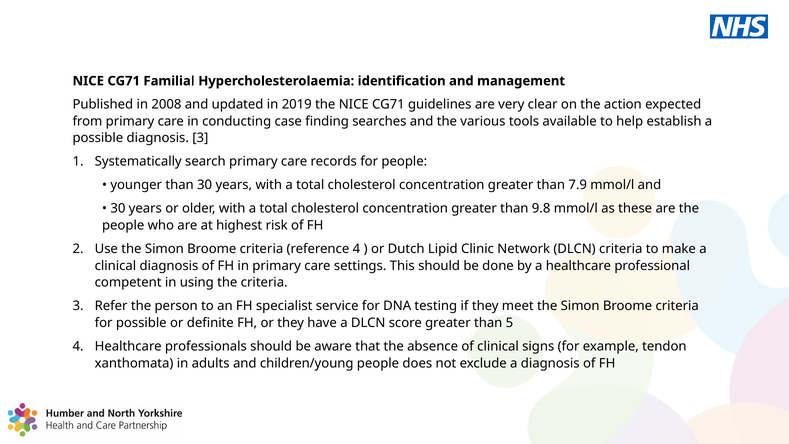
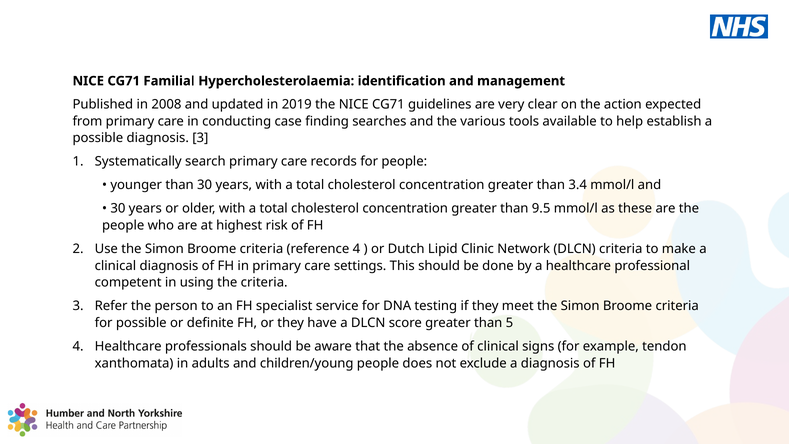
7.9: 7.9 -> 3.4
9.8: 9.8 -> 9.5
